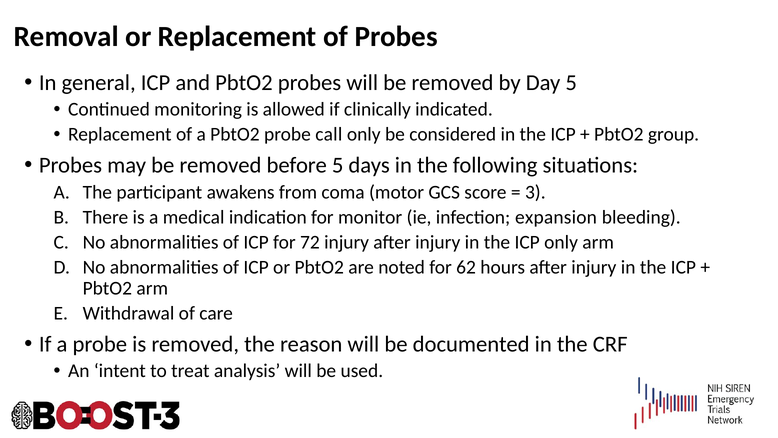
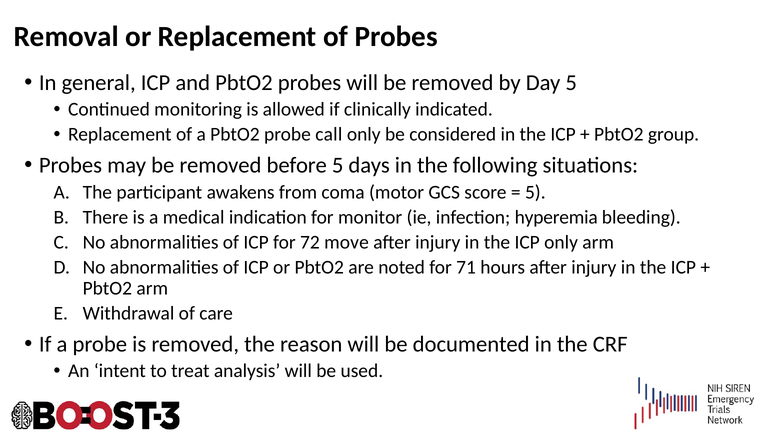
3 at (535, 192): 3 -> 5
expansion: expansion -> hyperemia
72 injury: injury -> move
62: 62 -> 71
